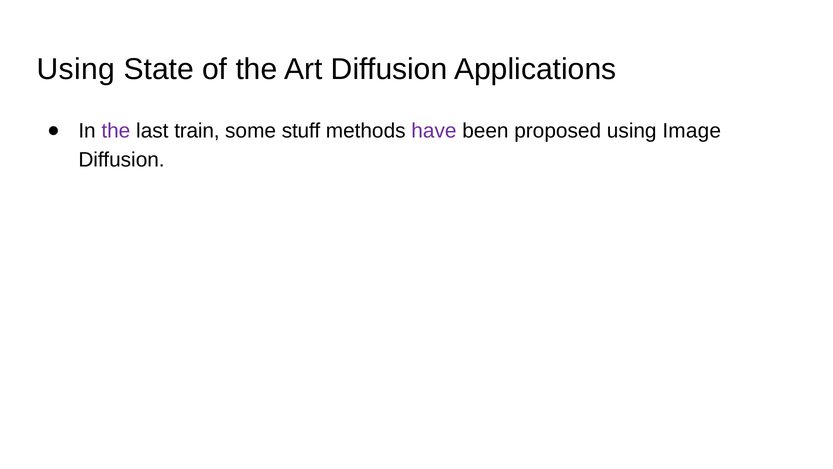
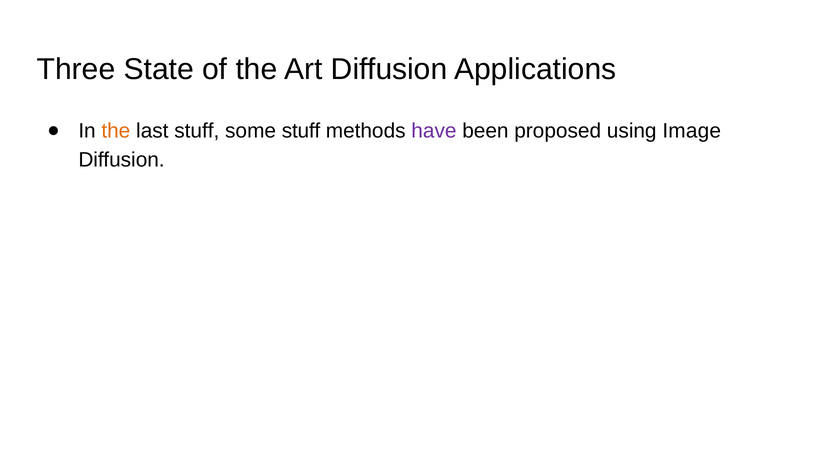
Using at (76, 69): Using -> Three
the at (116, 131) colour: purple -> orange
last train: train -> stuff
